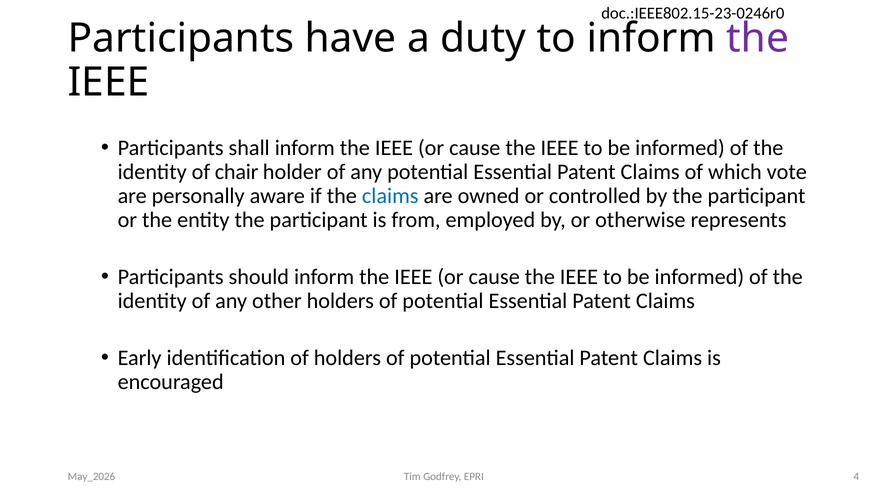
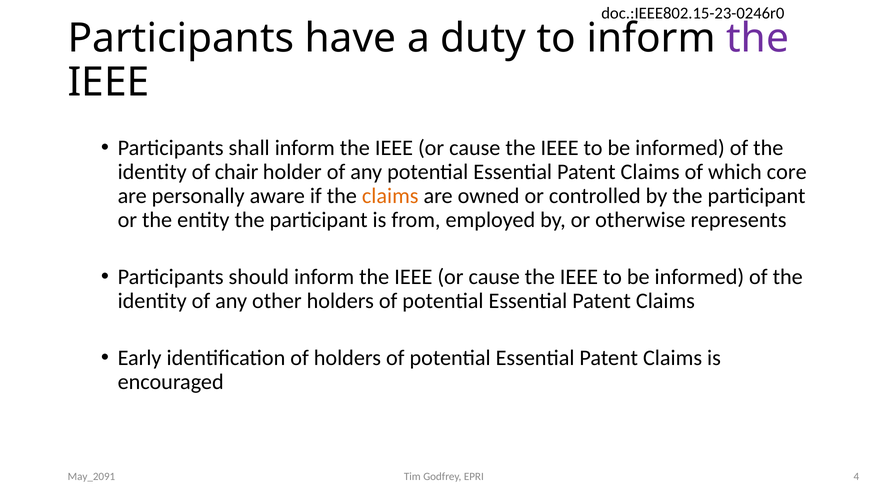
vote: vote -> core
claims at (390, 196) colour: blue -> orange
May_2026: May_2026 -> May_2091
